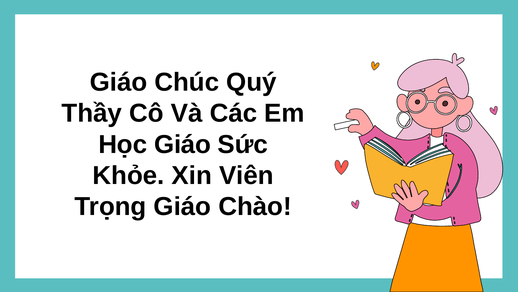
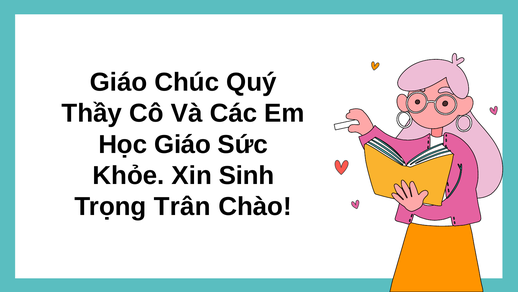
Viên: Viên -> Sinh
Trọng Giáo: Giáo -> Trân
